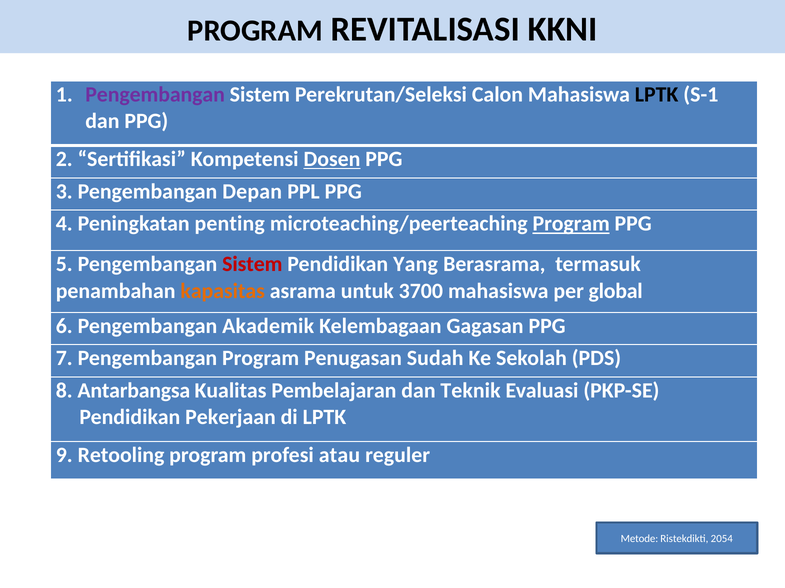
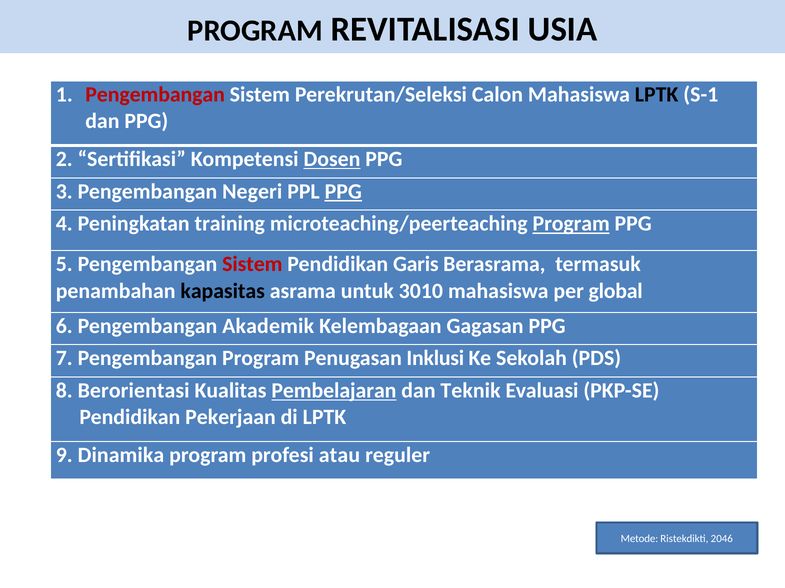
KKNI: KKNI -> USIA
Pengembangan at (155, 95) colour: purple -> red
Depan: Depan -> Negeri
PPG at (343, 192) underline: none -> present
penting: penting -> training
Yang: Yang -> Garis
kapasitas colour: orange -> black
3700: 3700 -> 3010
Sudah: Sudah -> Inklusi
Antarbangsa: Antarbangsa -> Berorientasi
Pembelajaran underline: none -> present
Retooling: Retooling -> Dinamika
2054: 2054 -> 2046
